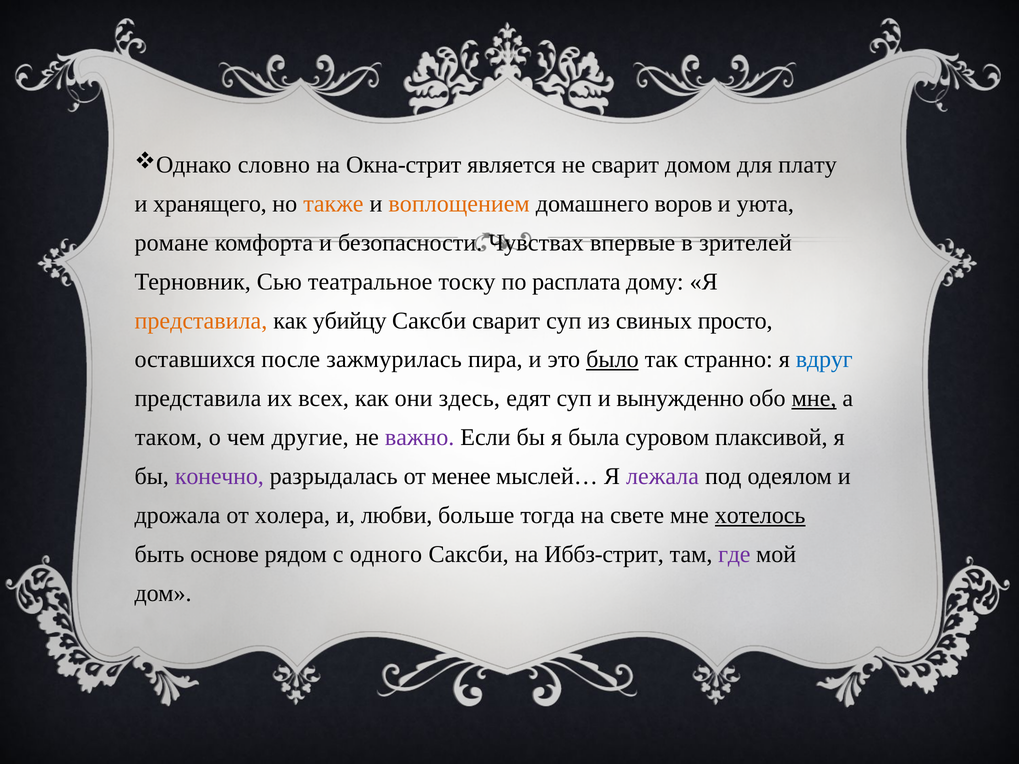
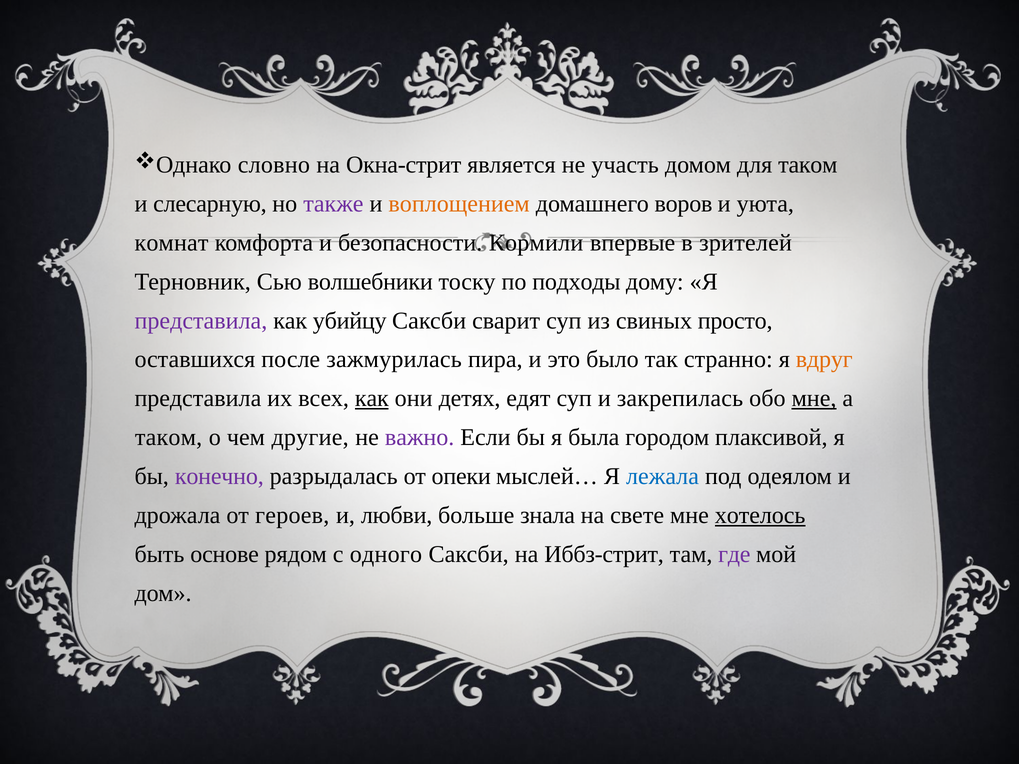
не сварит: сварит -> участь
для плату: плату -> таком
хранящего: хранящего -> слесарную
также colour: orange -> purple
романе: романе -> комнат
Чувствах: Чувствах -> Кормили
театральное: театральное -> волшебники
расплата: расплата -> подходы
представила at (201, 321) colour: orange -> purple
было underline: present -> none
вдруг colour: blue -> orange
как at (372, 399) underline: none -> present
здесь: здесь -> детях
вынужденно: вынужденно -> закрепилась
суровом: суровом -> городом
менее: менее -> опеки
лежала colour: purple -> blue
холера: холера -> героев
тогда: тогда -> знала
